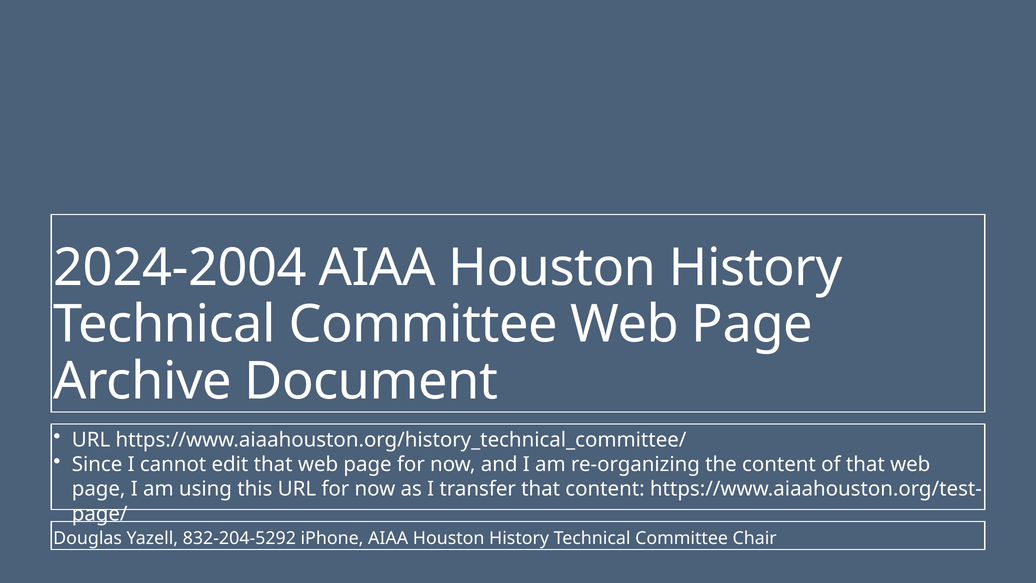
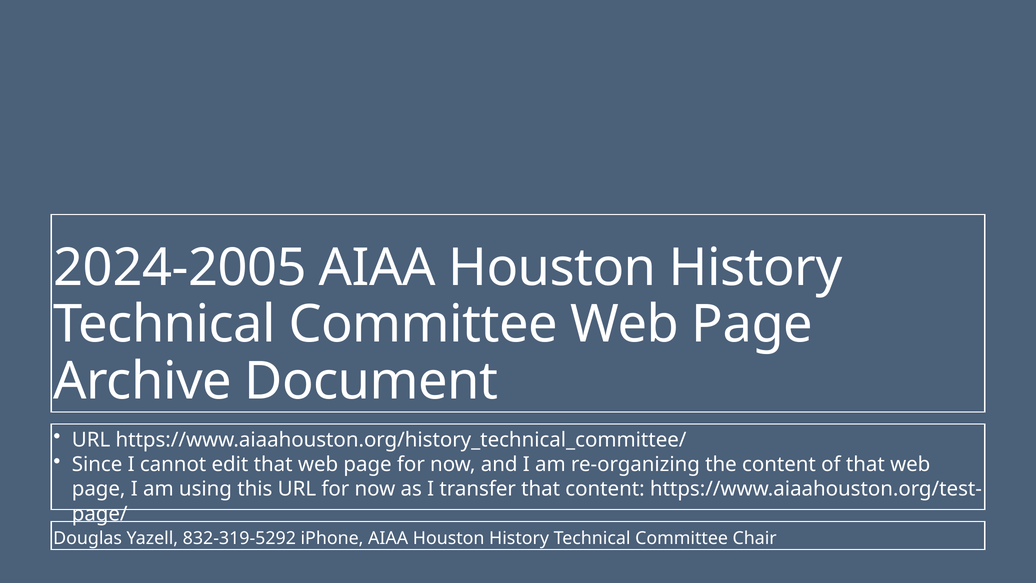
2024-2004: 2024-2004 -> 2024-2005
832-204-5292: 832-204-5292 -> 832-319-5292
